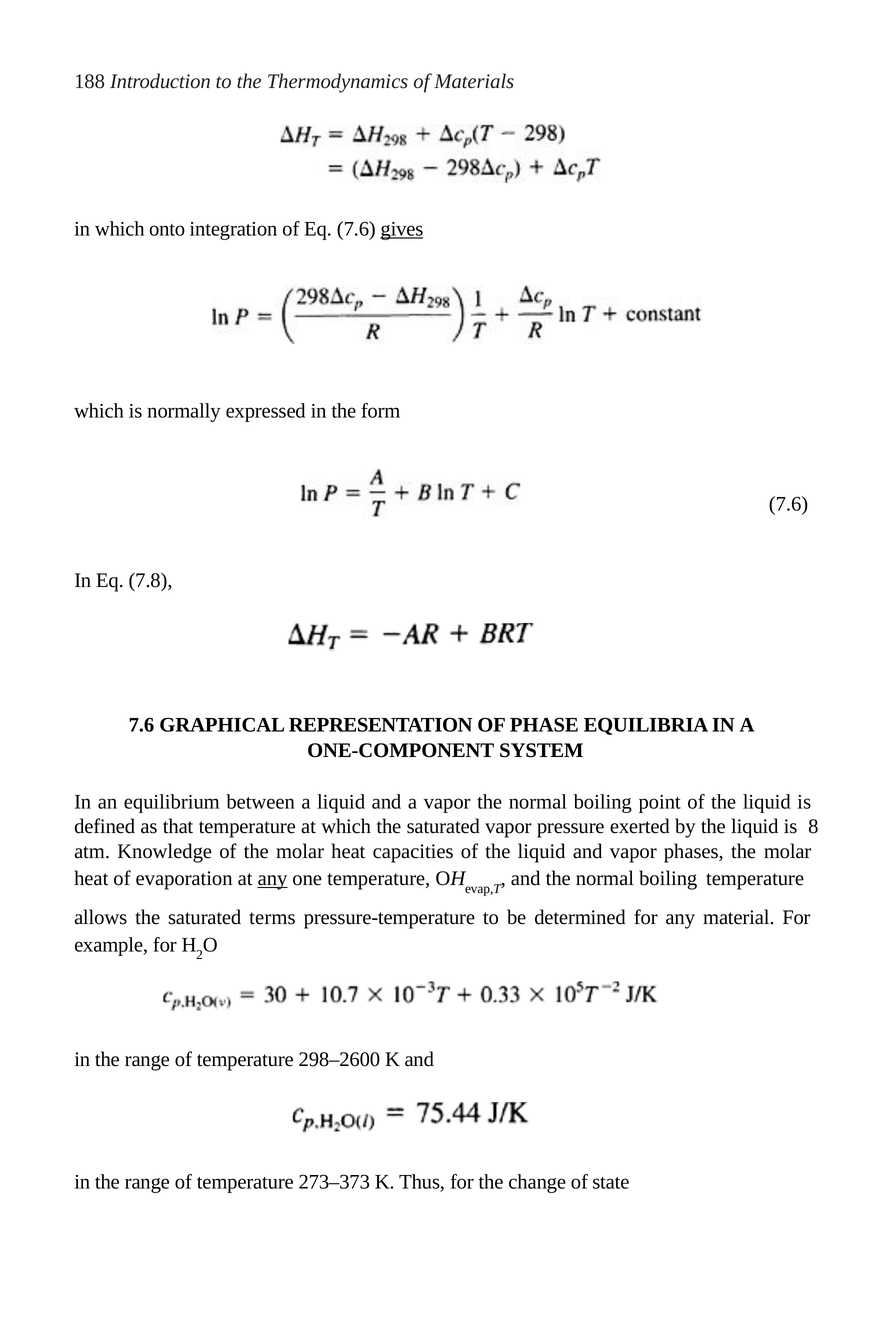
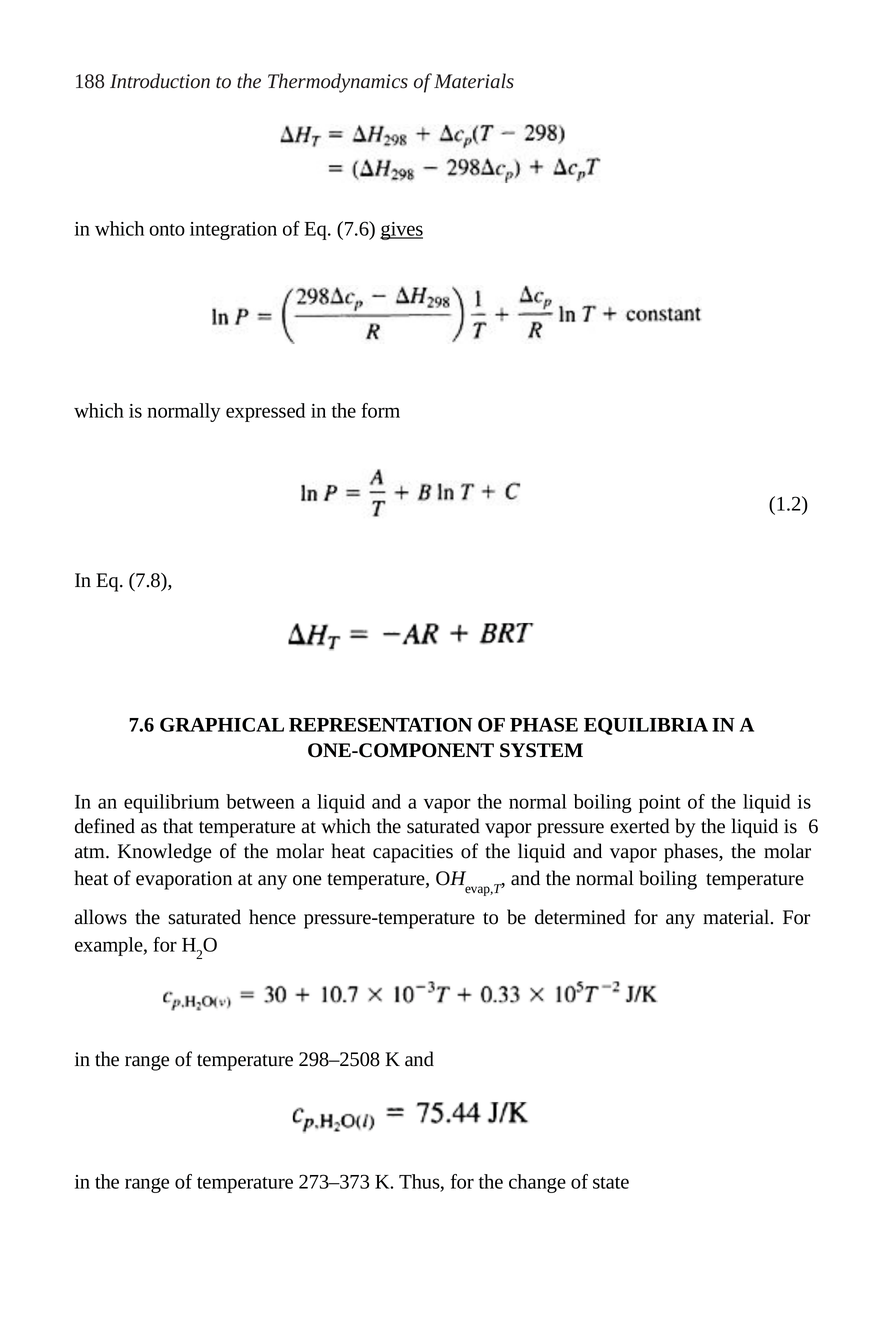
7.6 at (788, 504): 7.6 -> 1.2
8: 8 -> 6
any at (273, 878) underline: present -> none
terms: terms -> hence
298–2600: 298–2600 -> 298–2508
